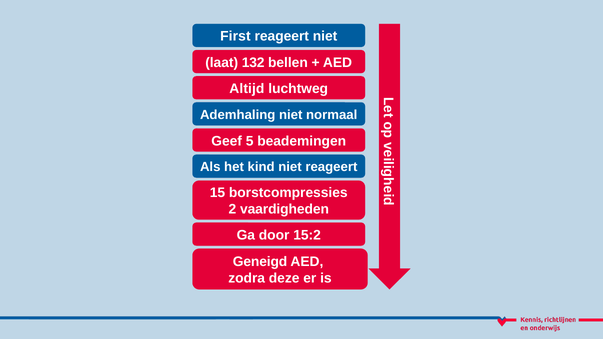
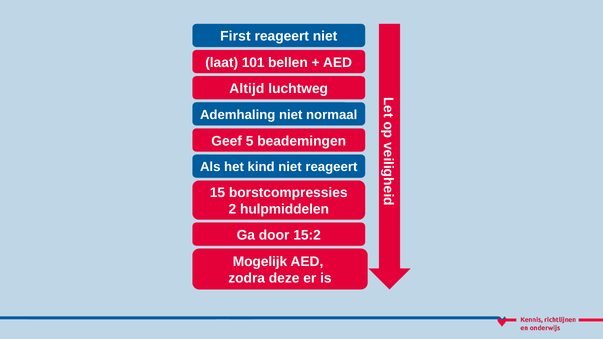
132: 132 -> 101
vaardigheden: vaardigheden -> hulpmiddelen
Geneigd: Geneigd -> Mogelijk
